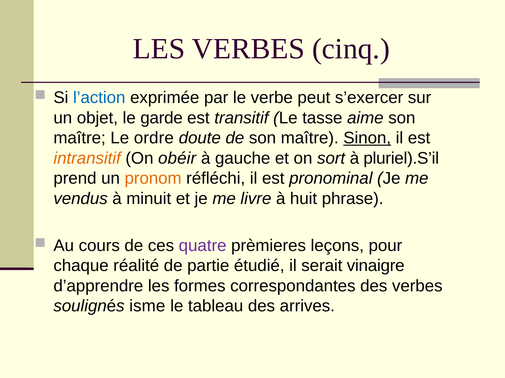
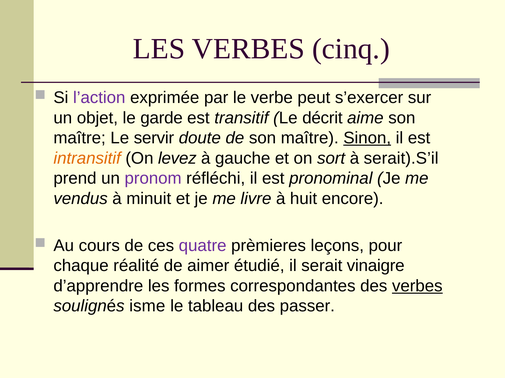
l’action colour: blue -> purple
tasse: tasse -> décrit
ordre: ordre -> servir
obéir: obéir -> levez
pluriel).S’il: pluriel).S’il -> serait).S’il
pronom colour: orange -> purple
phrase: phrase -> encore
partie: partie -> aimer
verbes at (417, 286) underline: none -> present
arrives: arrives -> passer
